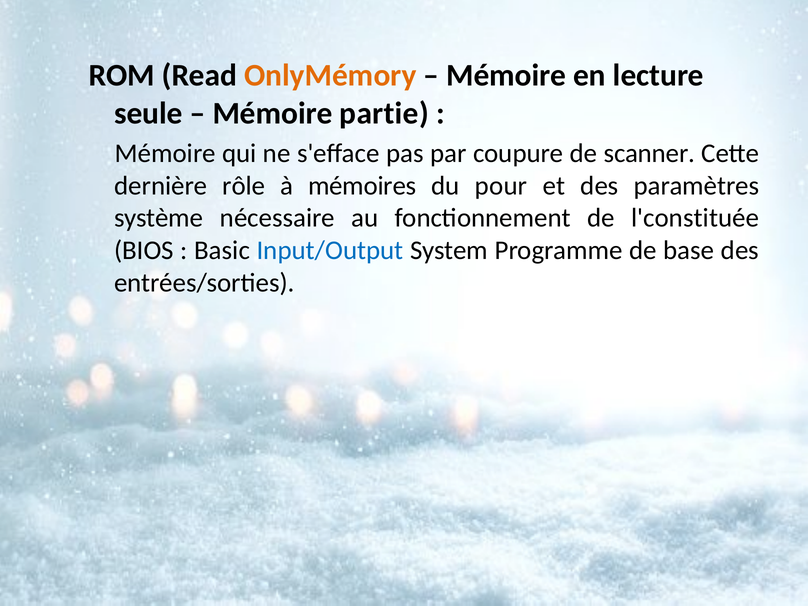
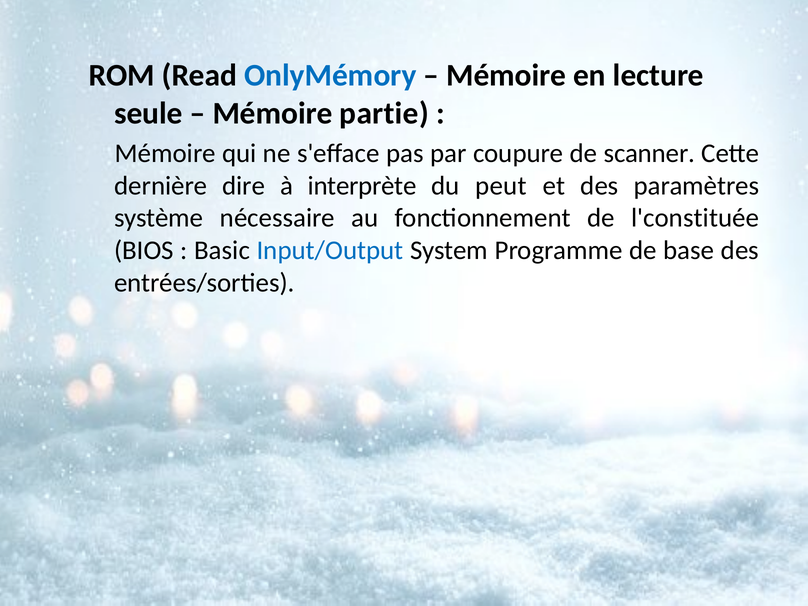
OnlyMémory colour: orange -> blue
rôle: rôle -> dire
mémoires: mémoires -> interprète
pour: pour -> peut
